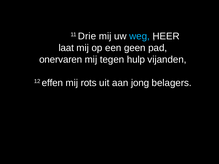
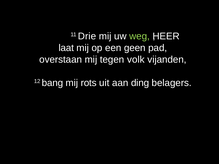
weg colour: light blue -> light green
onervaren: onervaren -> overstaan
hulp: hulp -> volk
effen: effen -> bang
jong: jong -> ding
